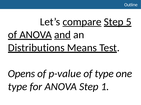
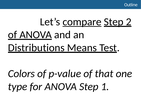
5: 5 -> 2
and underline: present -> none
Opens: Opens -> Colors
of type: type -> that
